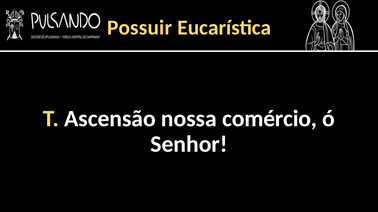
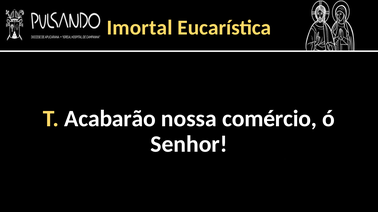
Possuir: Possuir -> Imortal
Ascensão: Ascensão -> Acabarão
